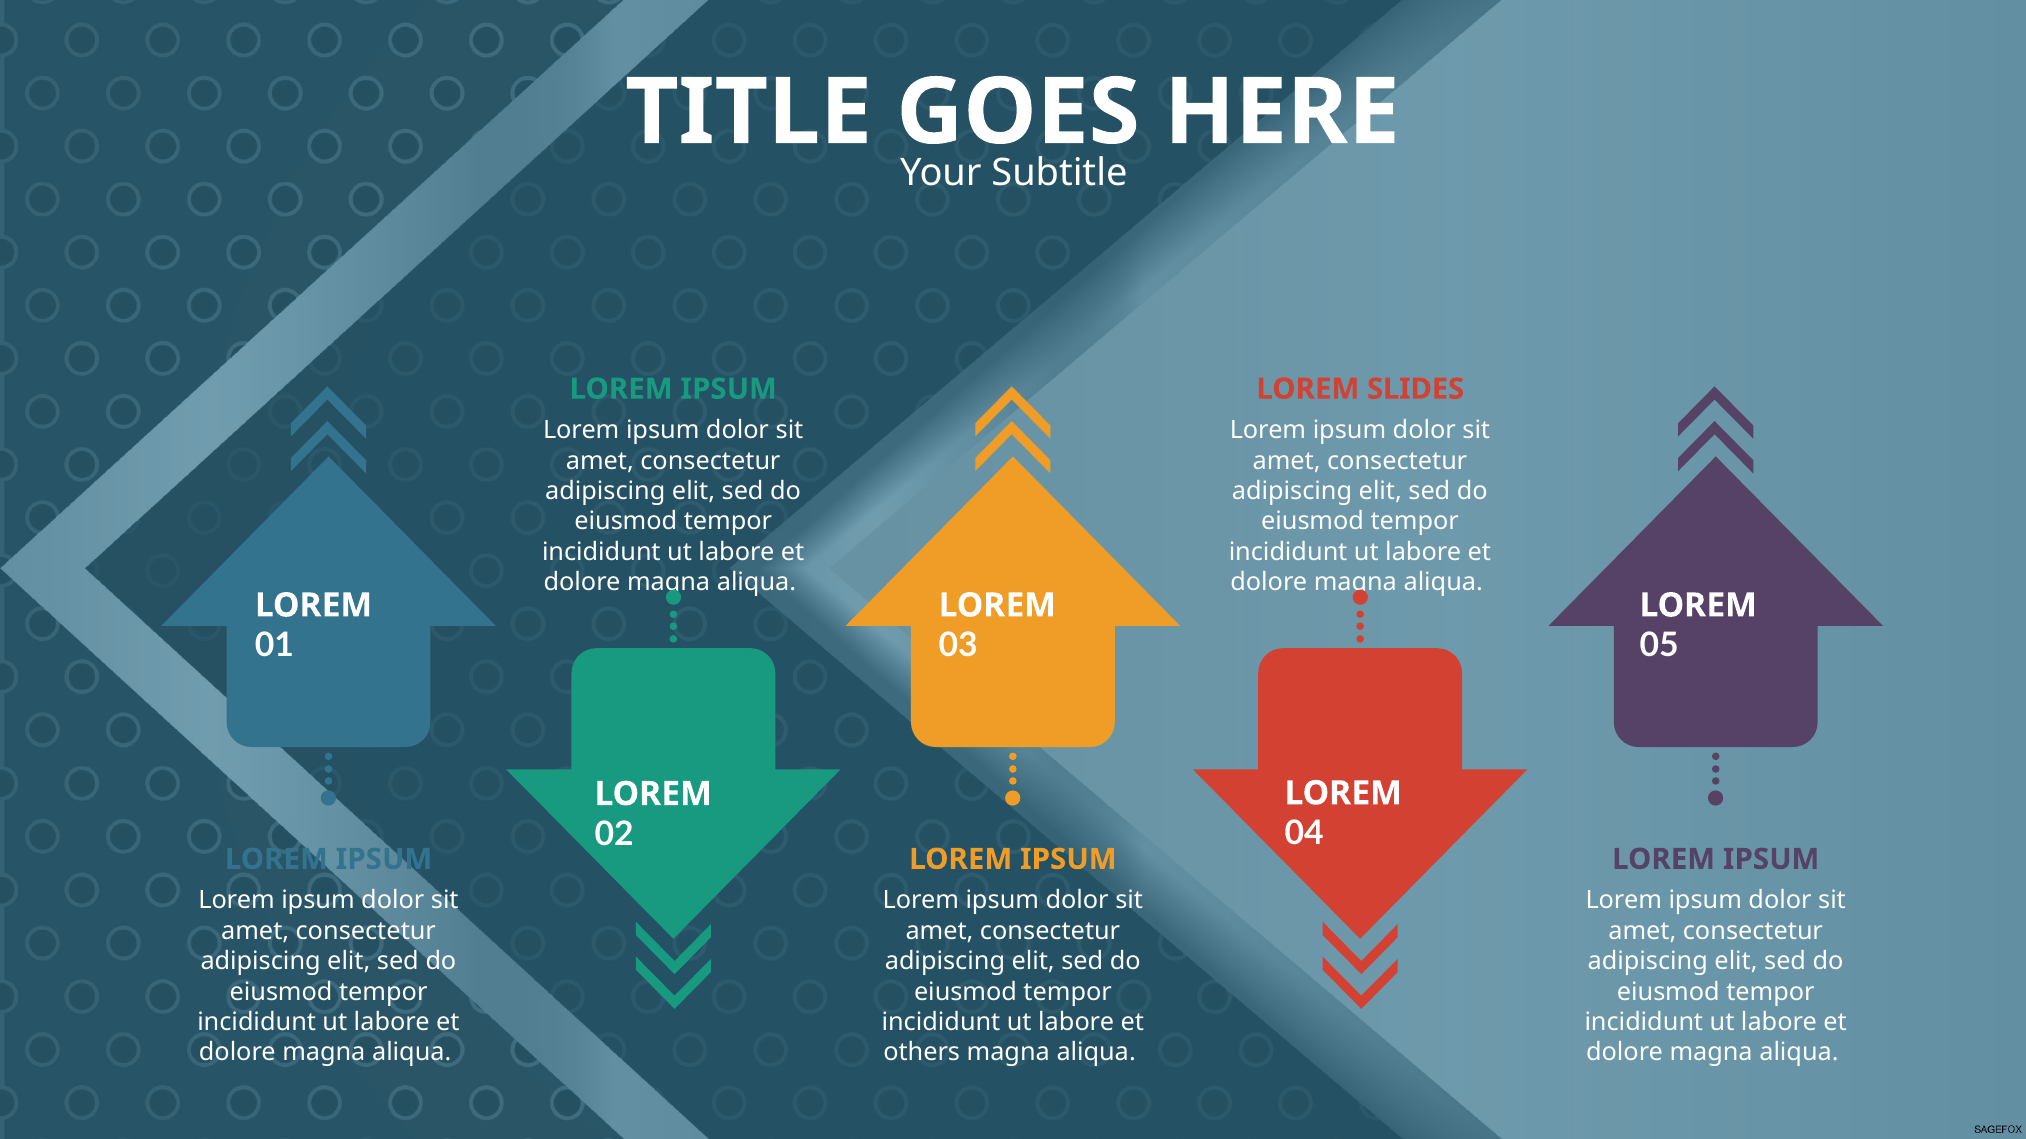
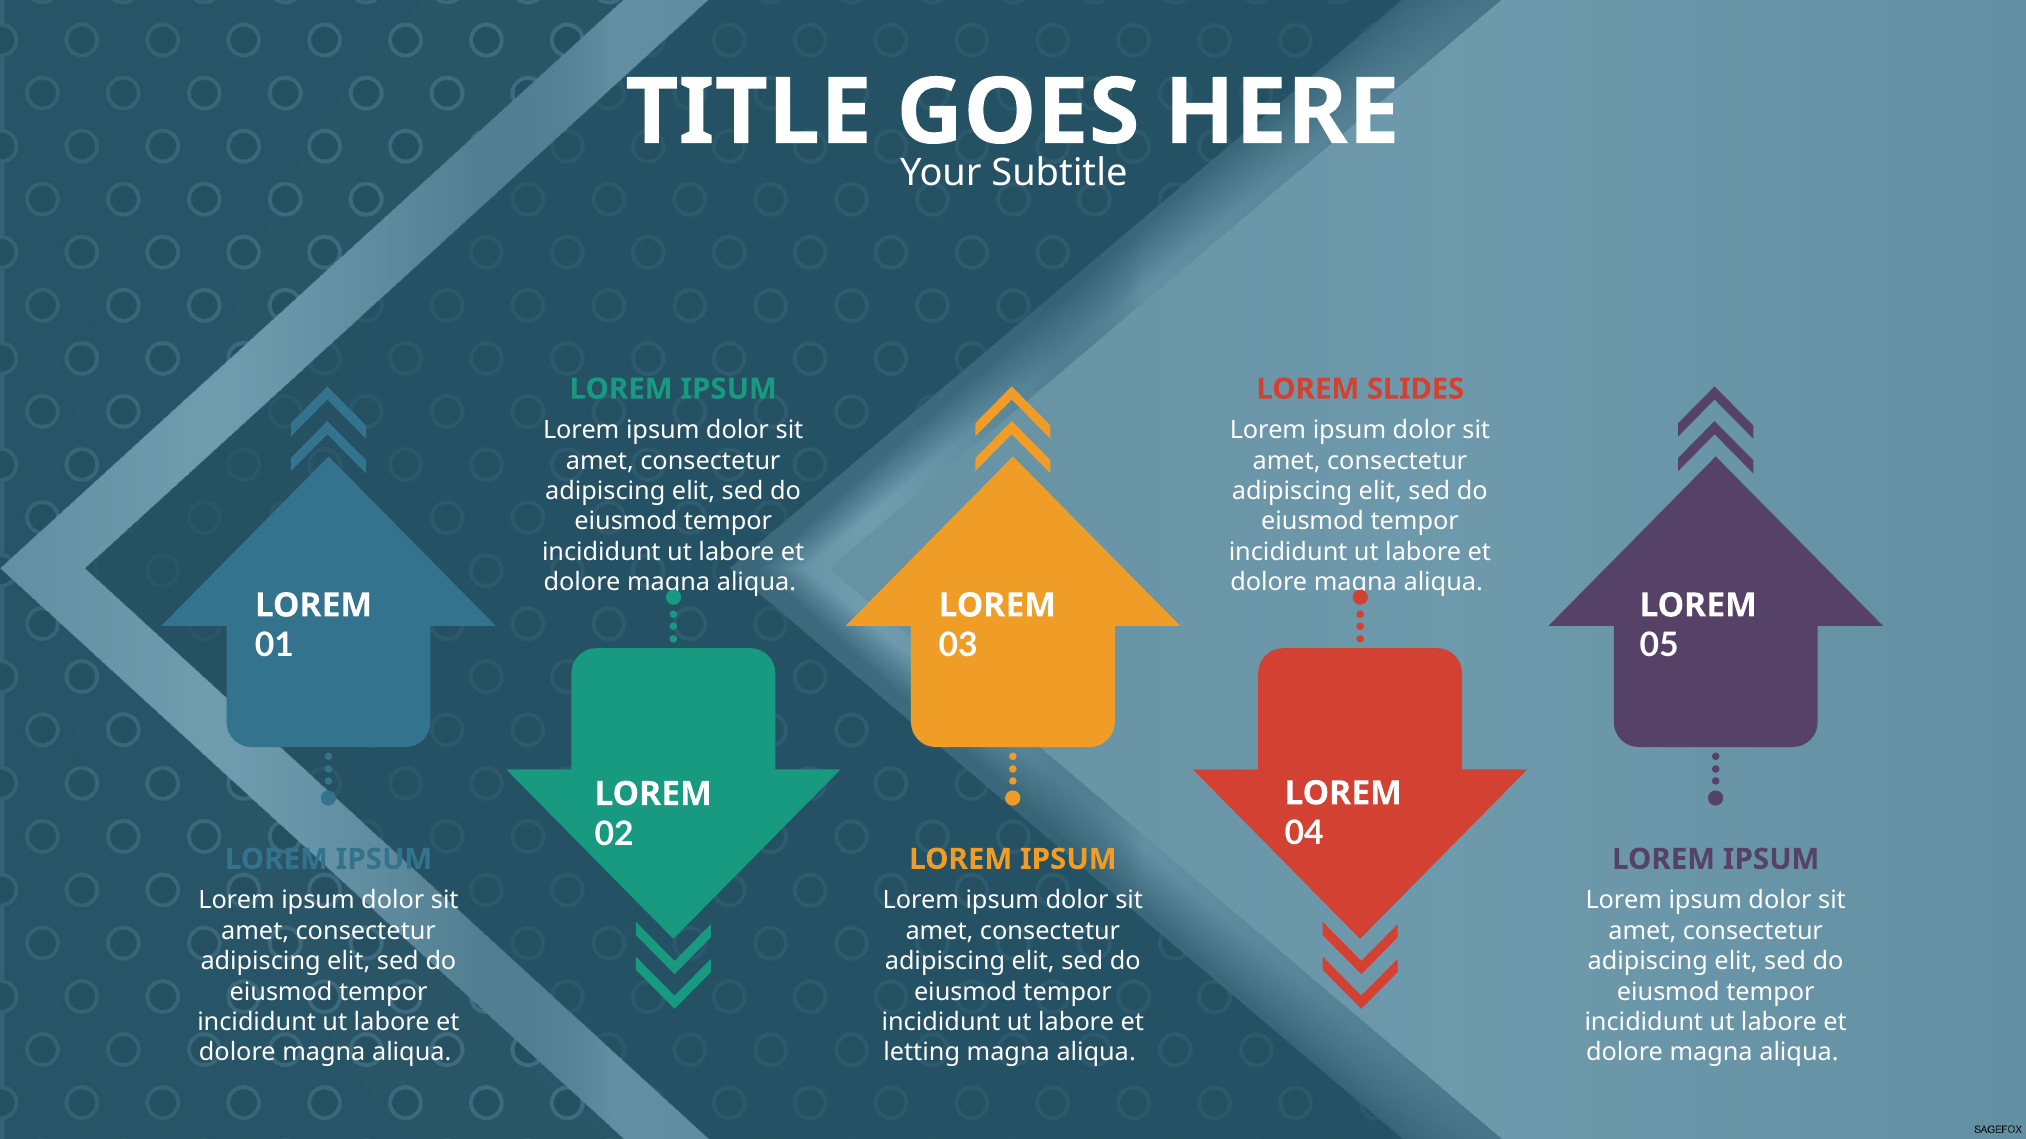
others: others -> letting
